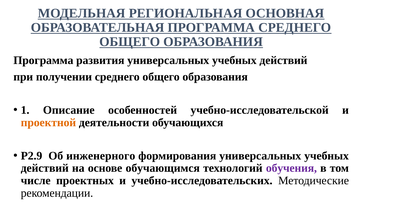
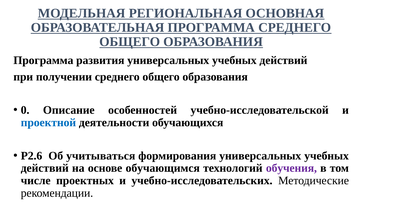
1: 1 -> 0
проектной colour: orange -> blue
Р2.9: Р2.9 -> Р2.6
инженерного: инженерного -> учитываться
